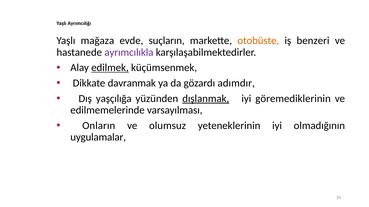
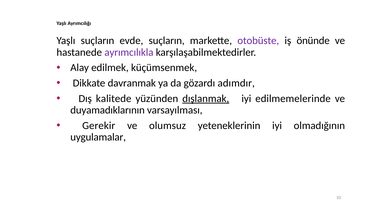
Yaşlı mağaza: mağaza -> suçların
otobüste colour: orange -> purple
benzeri: benzeri -> önünde
edilmek underline: present -> none
yaşçılığa: yaşçılığa -> kalitede
göremediklerinin: göremediklerinin -> edilmemelerinde
edilmemelerinde: edilmemelerinde -> duyamadıklarının
Onların: Onların -> Gerekir
